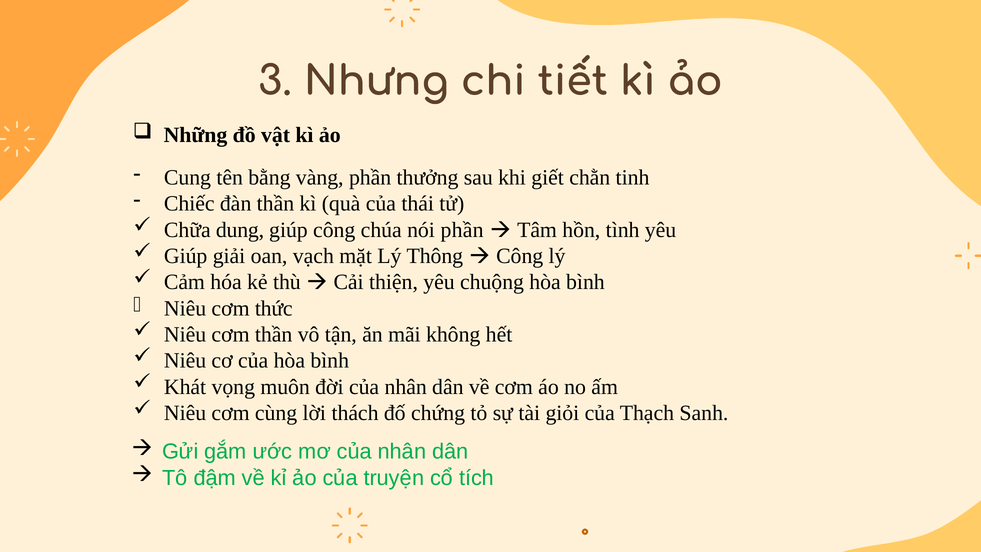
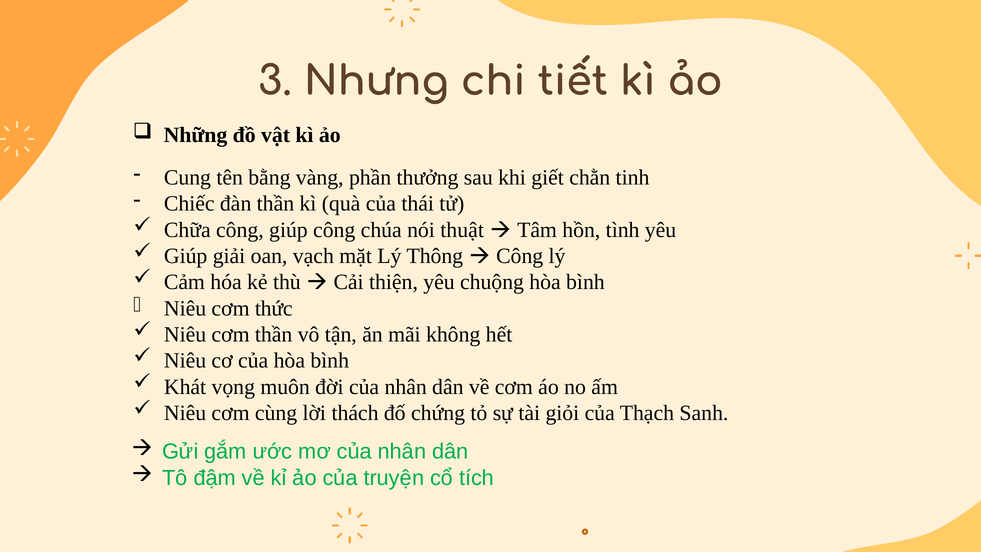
Chữa dung: dung -> công
nói phần: phần -> thuật
